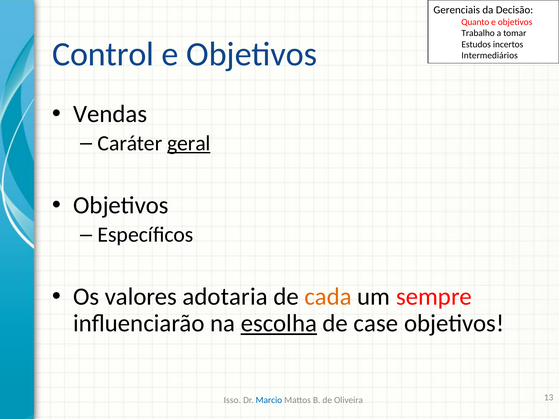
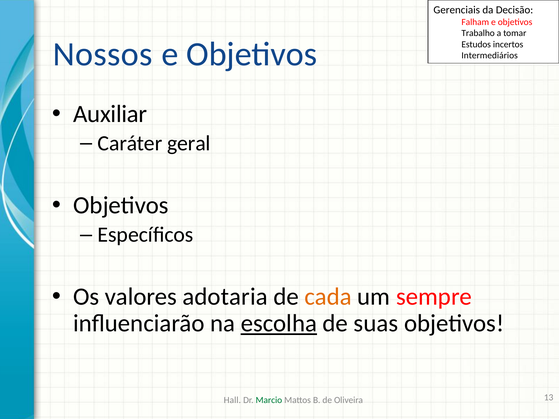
Quanto: Quanto -> Falham
Control: Control -> Nossos
Vendas: Vendas -> Auxiliar
geral underline: present -> none
case: case -> suas
Isso: Isso -> Hall
Marcio colour: blue -> green
